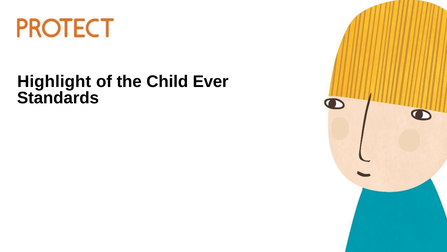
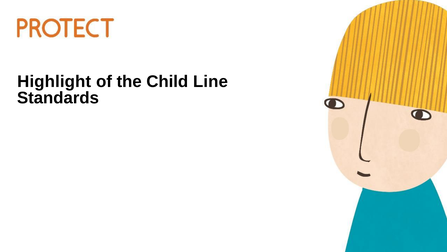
Ever: Ever -> Line
